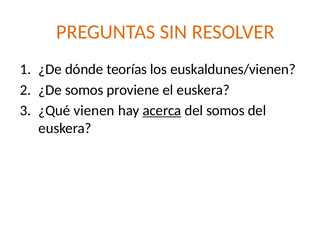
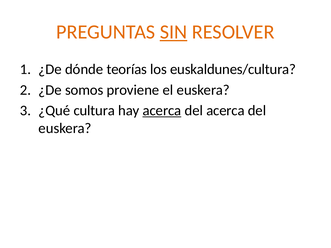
SIN underline: none -> present
euskaldunes/vienen: euskaldunes/vienen -> euskaldunes/cultura
vienen: vienen -> cultura
del somos: somos -> acerca
